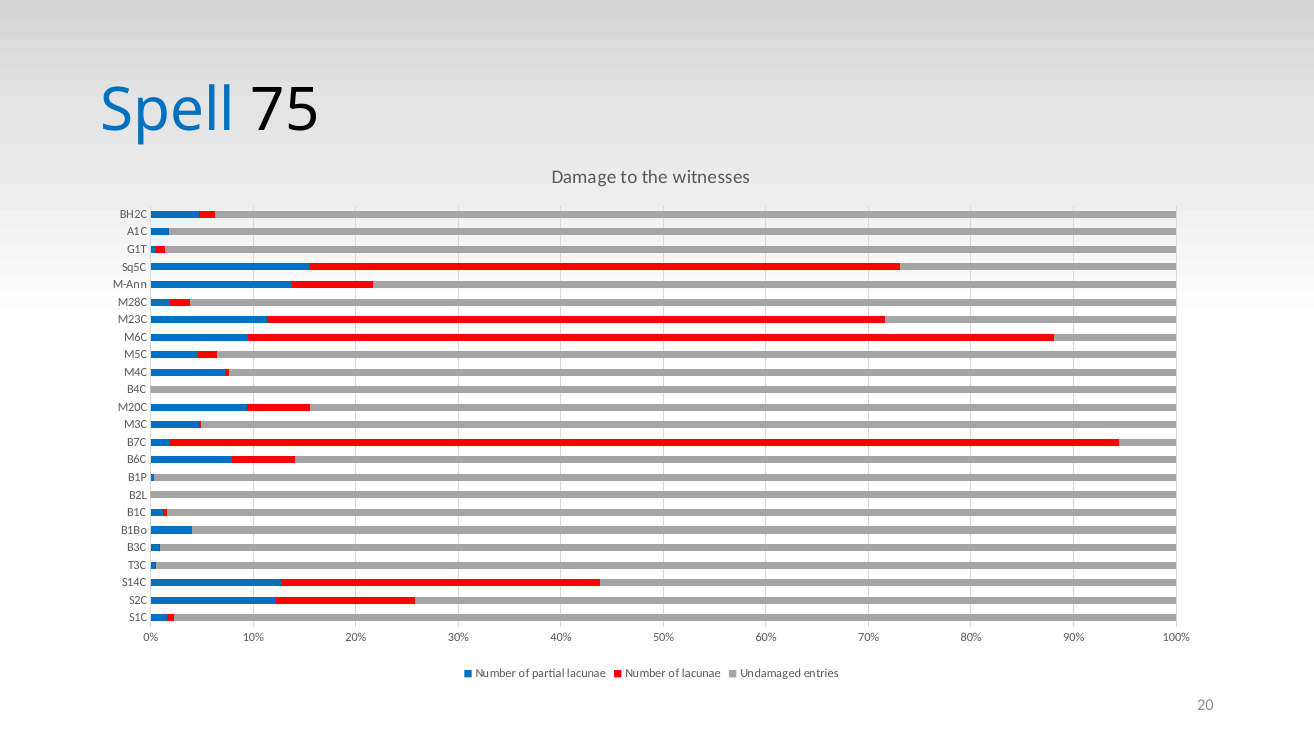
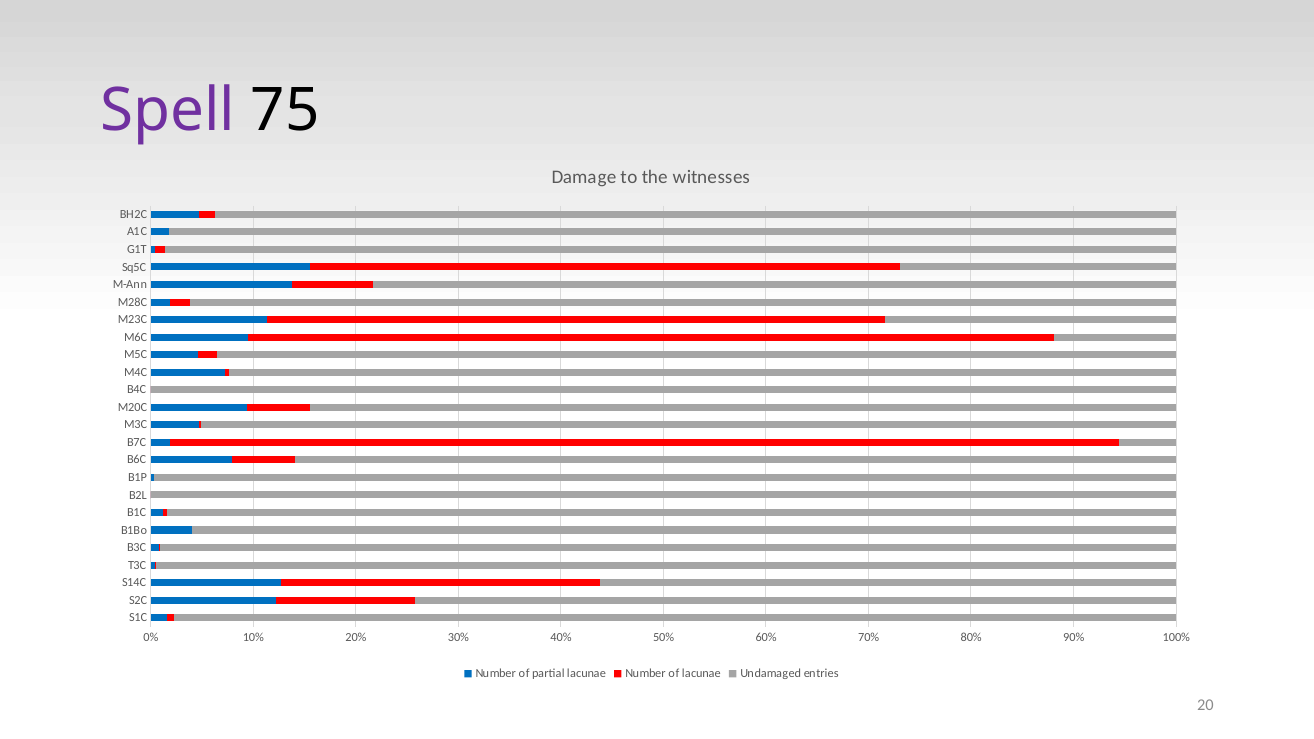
Spell colour: blue -> purple
